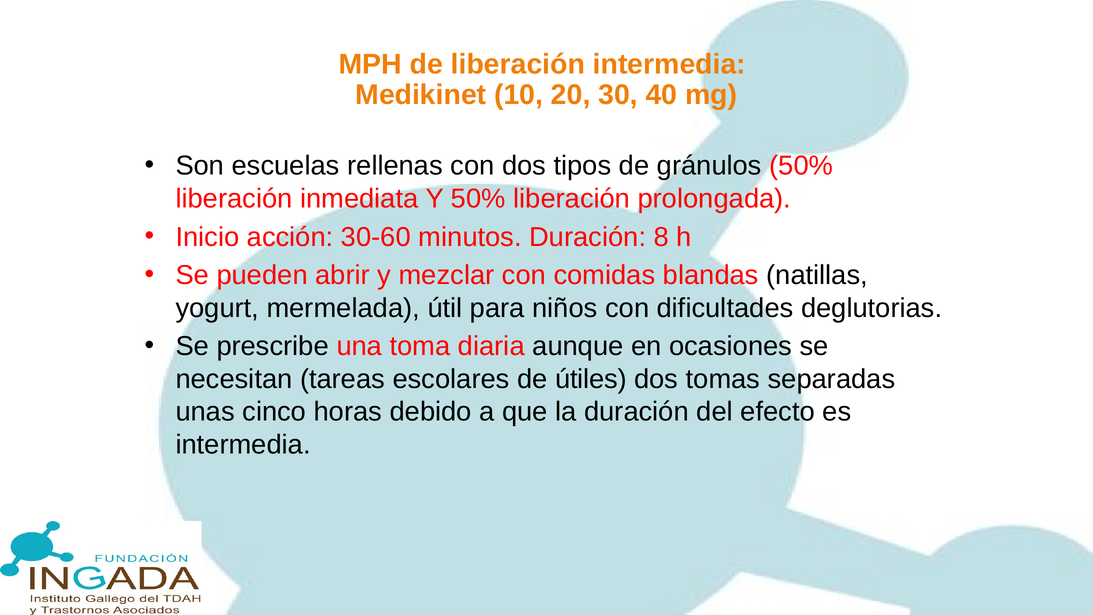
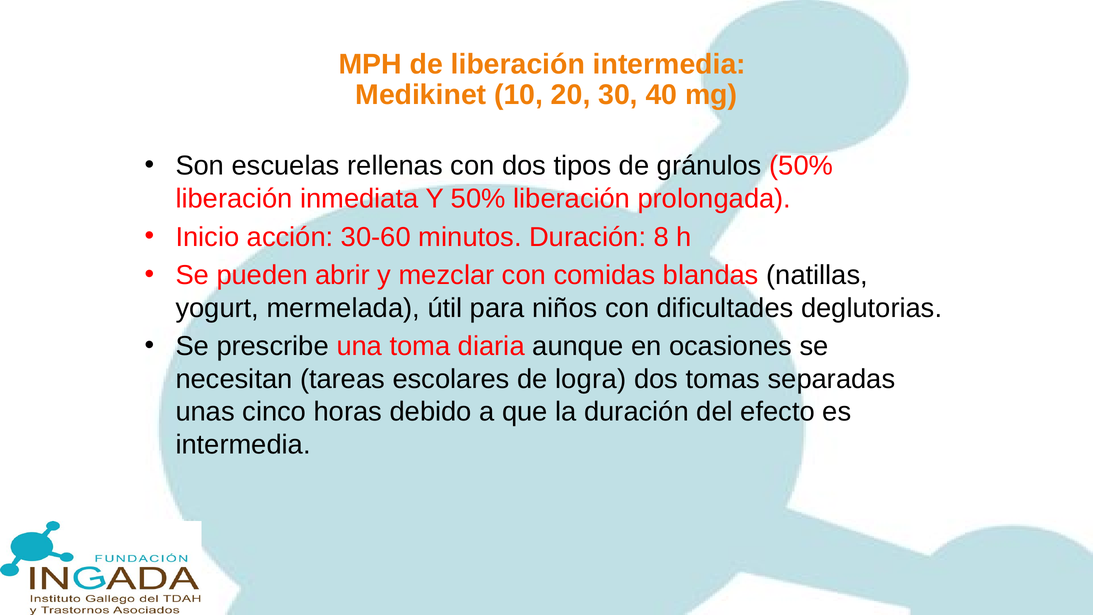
útiles: útiles -> logra
